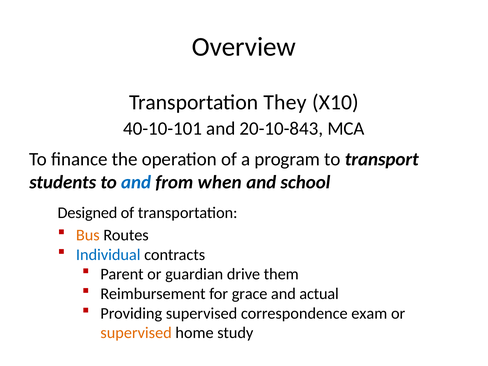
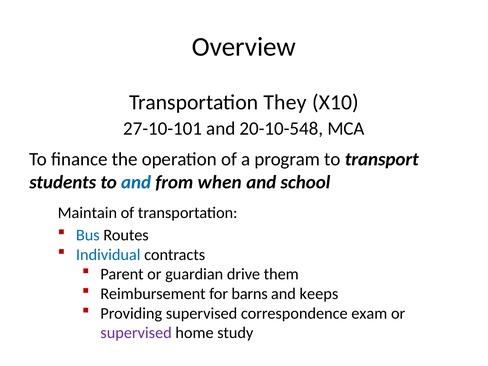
40-10-101: 40-10-101 -> 27-10-101
20-10-843: 20-10-843 -> 20-10-548
Designed: Designed -> Maintain
Bus colour: orange -> blue
grace: grace -> barns
actual: actual -> keeps
supervised at (136, 333) colour: orange -> purple
